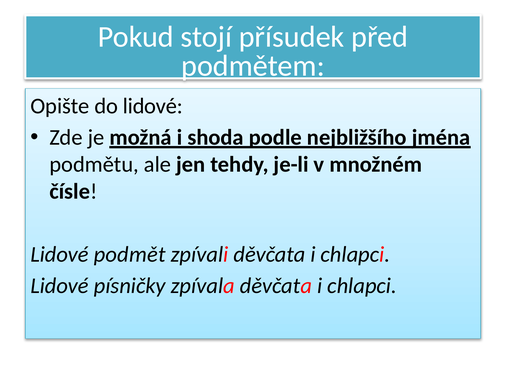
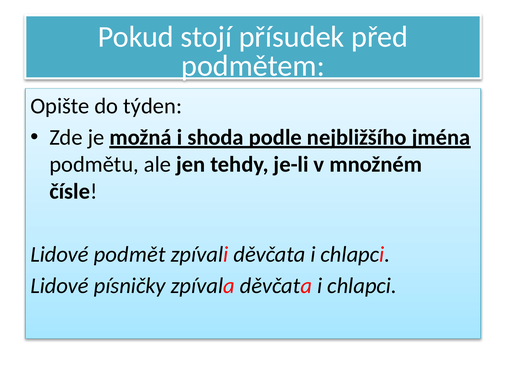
do lidové: lidové -> týden
